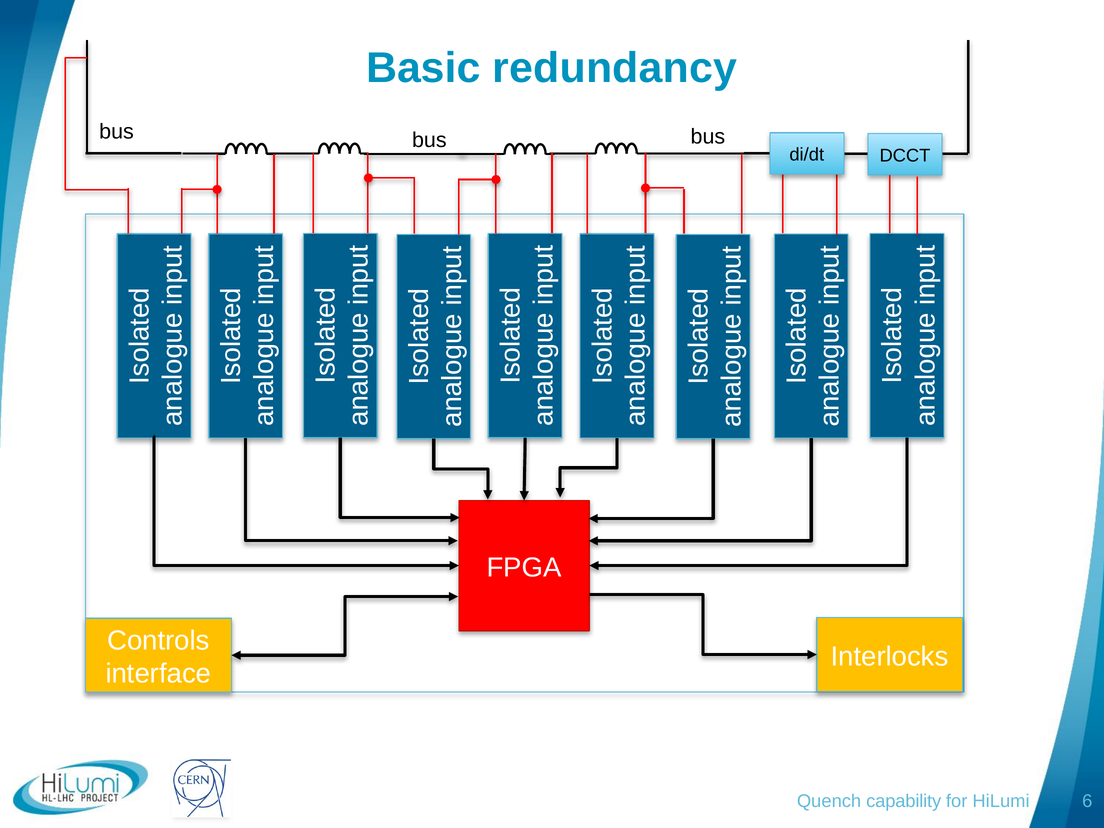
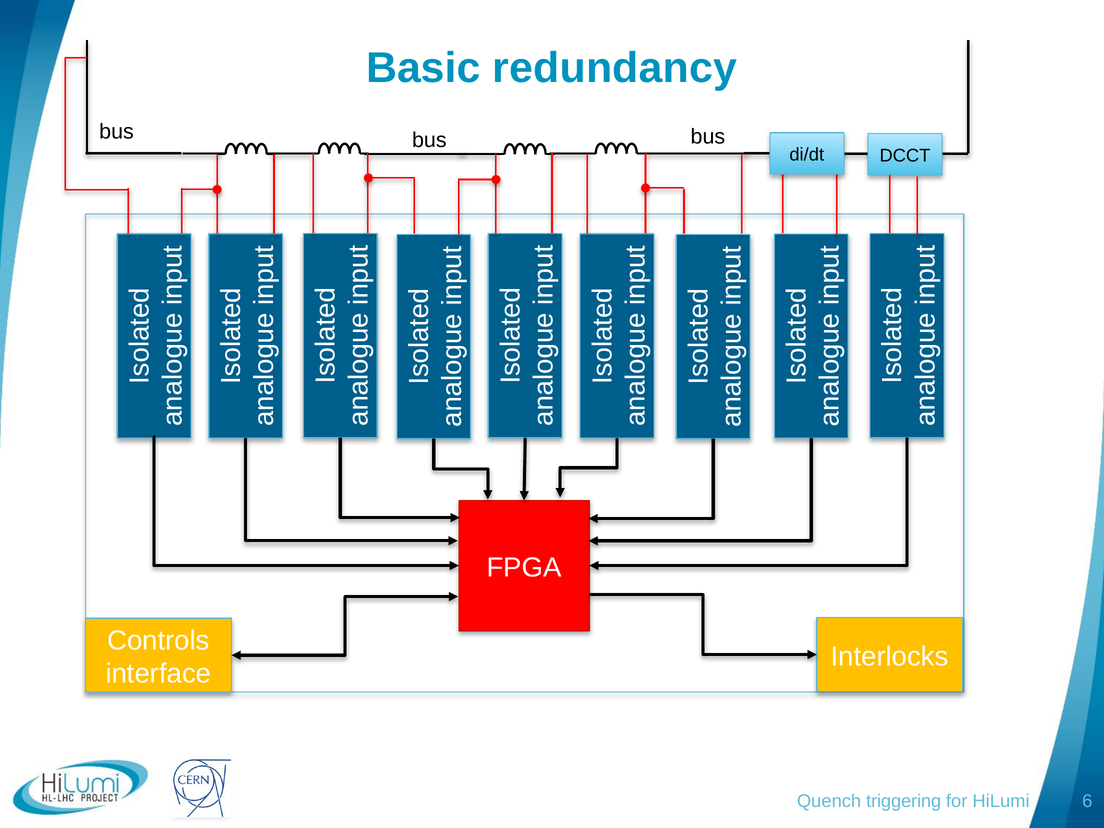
capability: capability -> triggering
